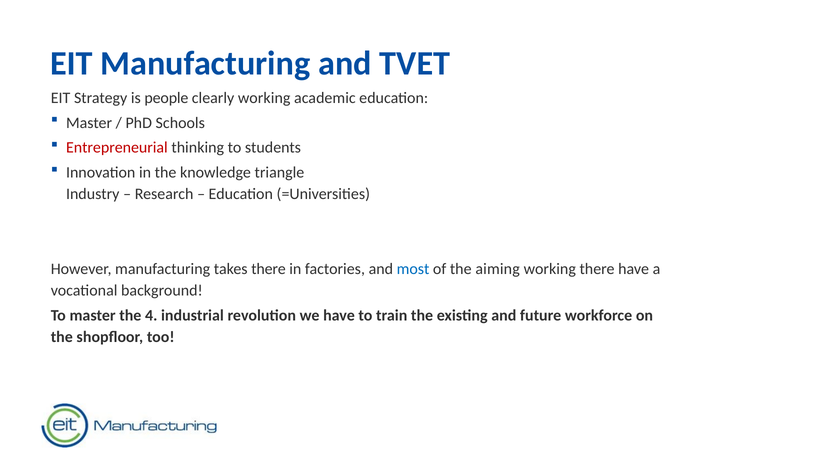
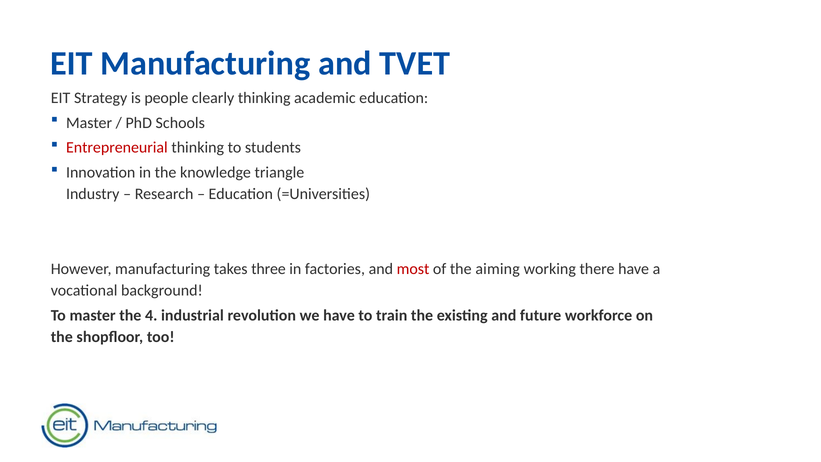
clearly working: working -> thinking
takes there: there -> three
most colour: blue -> red
